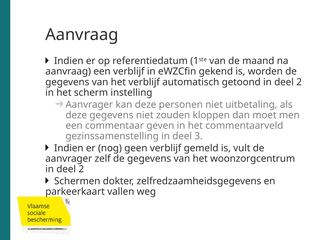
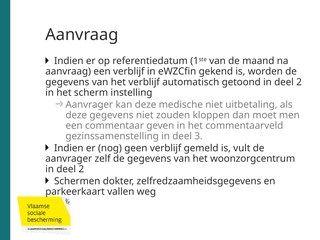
personen: personen -> medische
